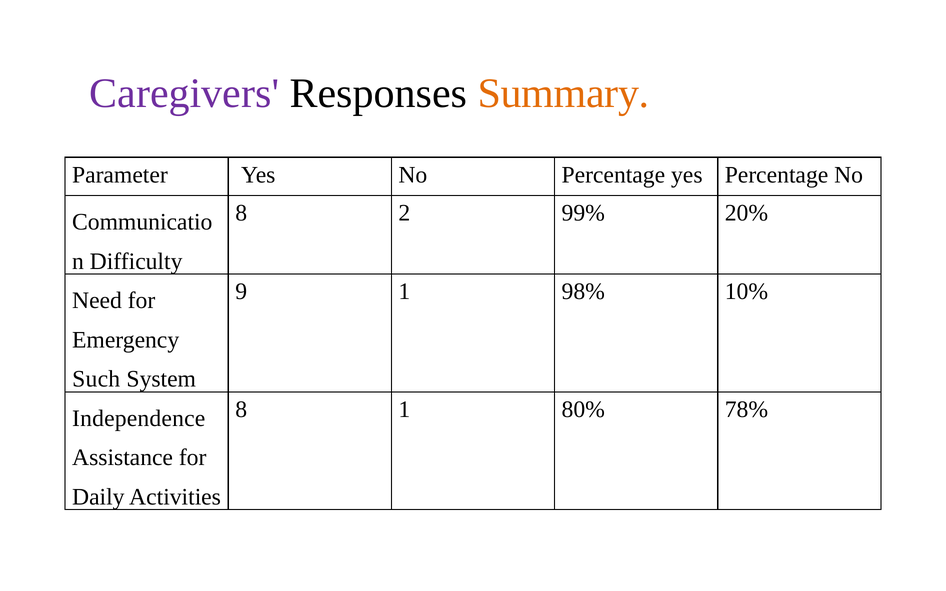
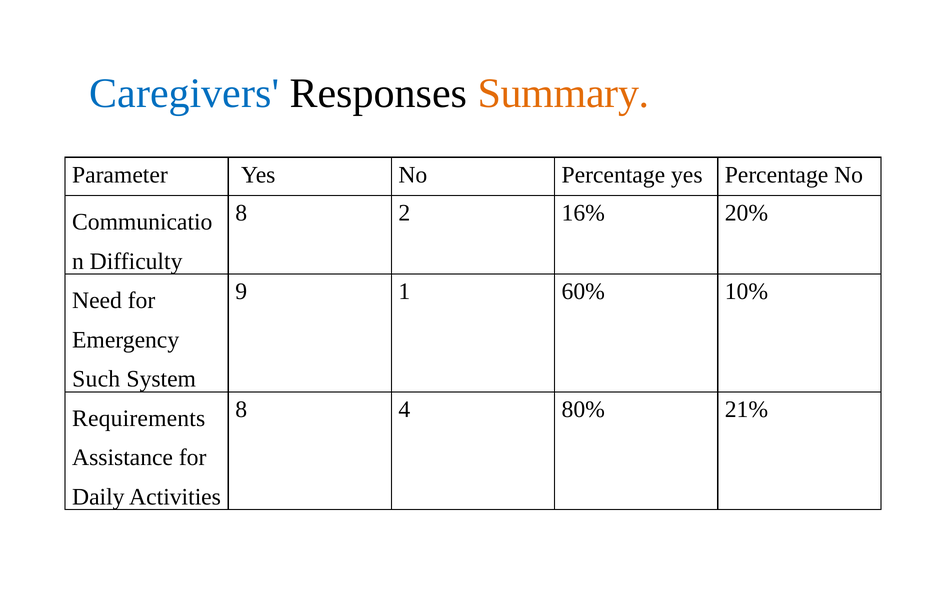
Caregivers colour: purple -> blue
99%: 99% -> 16%
98%: 98% -> 60%
8 1: 1 -> 4
78%: 78% -> 21%
Independence: Independence -> Requirements
